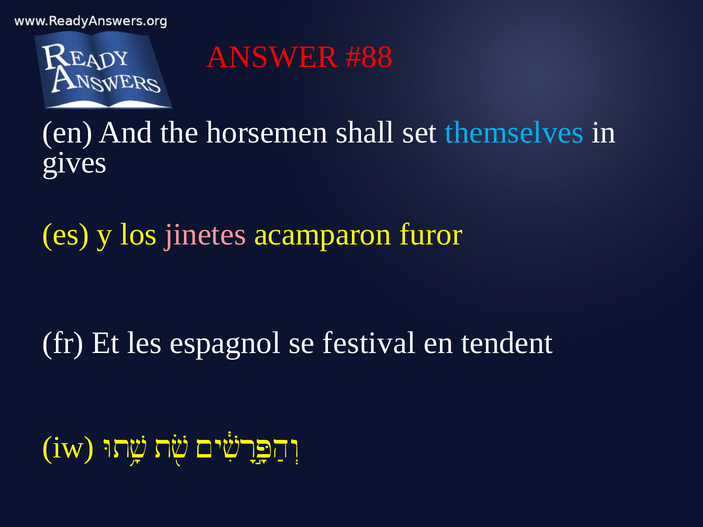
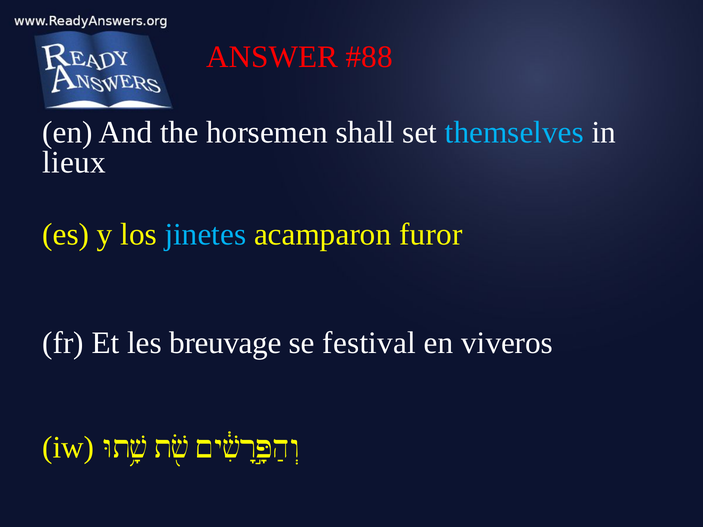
gives: gives -> lieux
jinetes colour: pink -> light blue
espagnol: espagnol -> breuvage
tendent: tendent -> viveros
